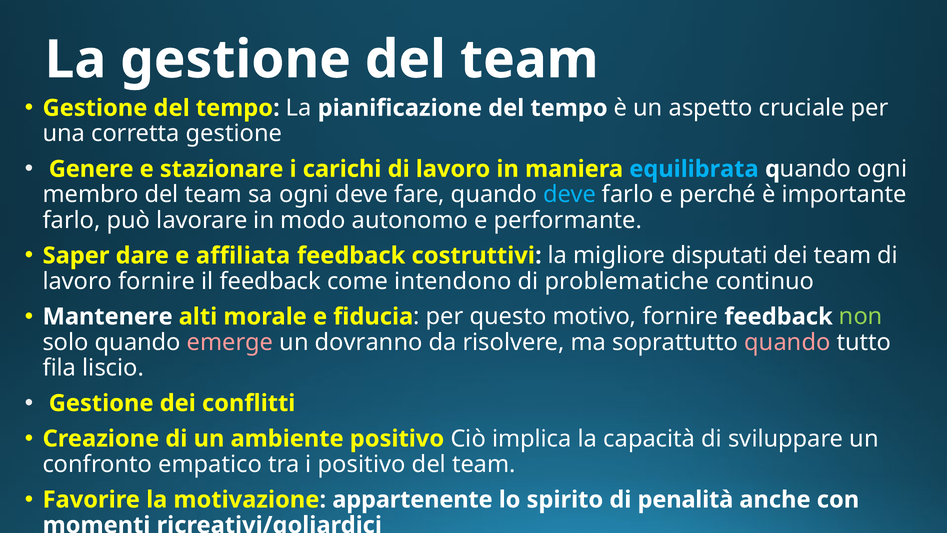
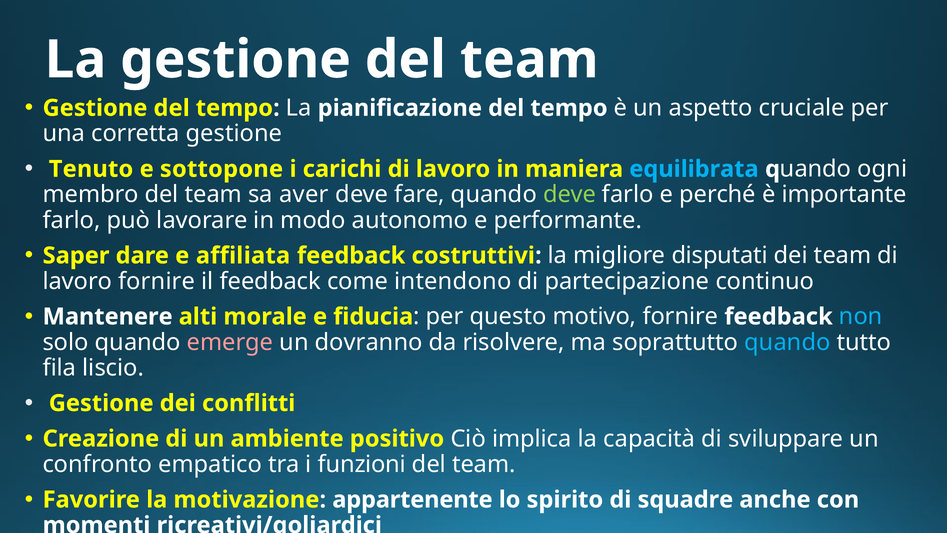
Genere: Genere -> Tenuto
stazionare: stazionare -> sottopone
sa ogni: ogni -> aver
deve at (570, 194) colour: light blue -> light green
problematiche: problematiche -> partecipazione
non colour: light green -> light blue
quando at (787, 342) colour: pink -> light blue
i positivo: positivo -> funzioni
penalità: penalità -> squadre
